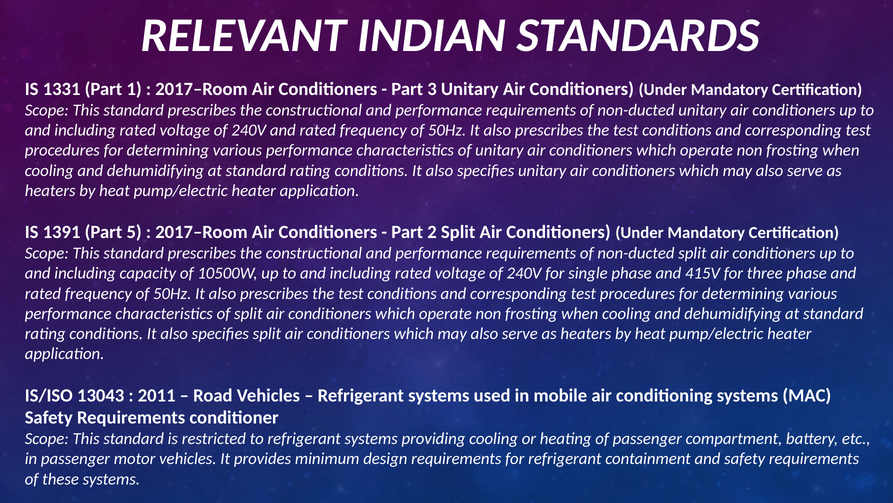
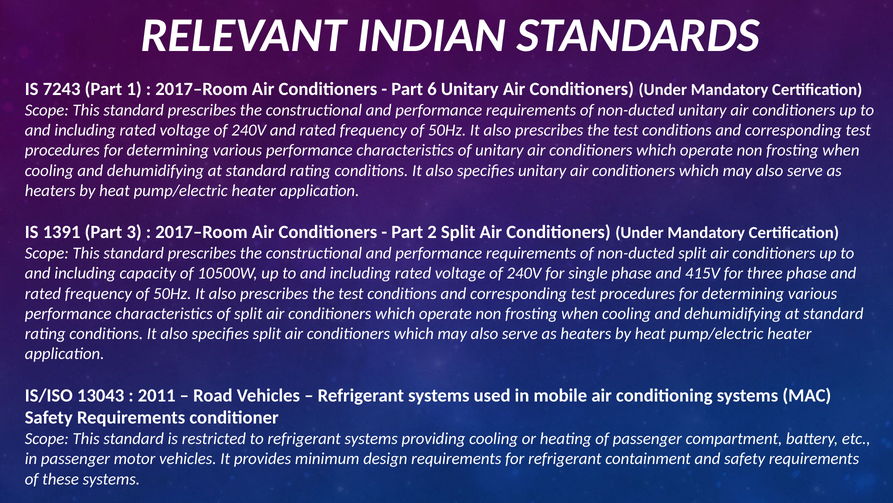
1331: 1331 -> 7243
3: 3 -> 6
5: 5 -> 3
